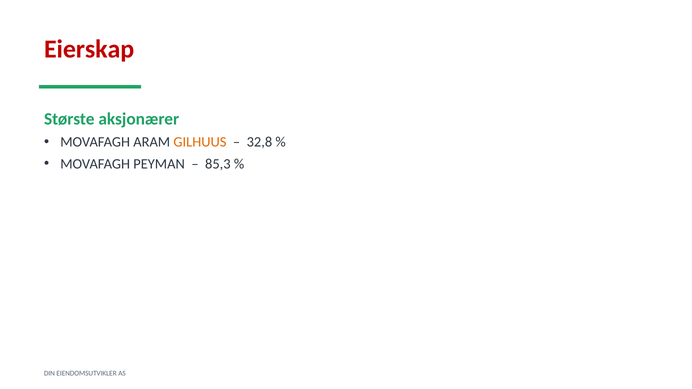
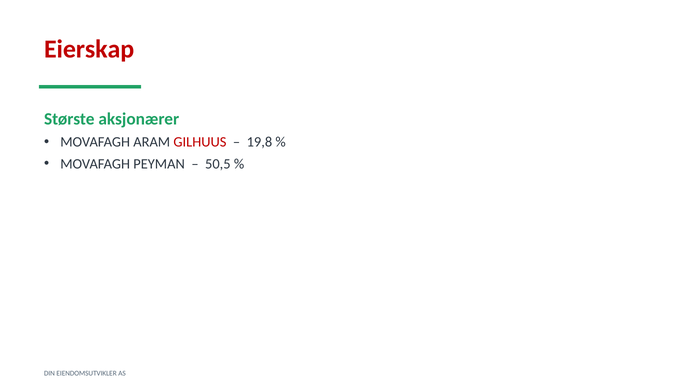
GILHUUS colour: orange -> red
32,8: 32,8 -> 19,8
85,3: 85,3 -> 50,5
